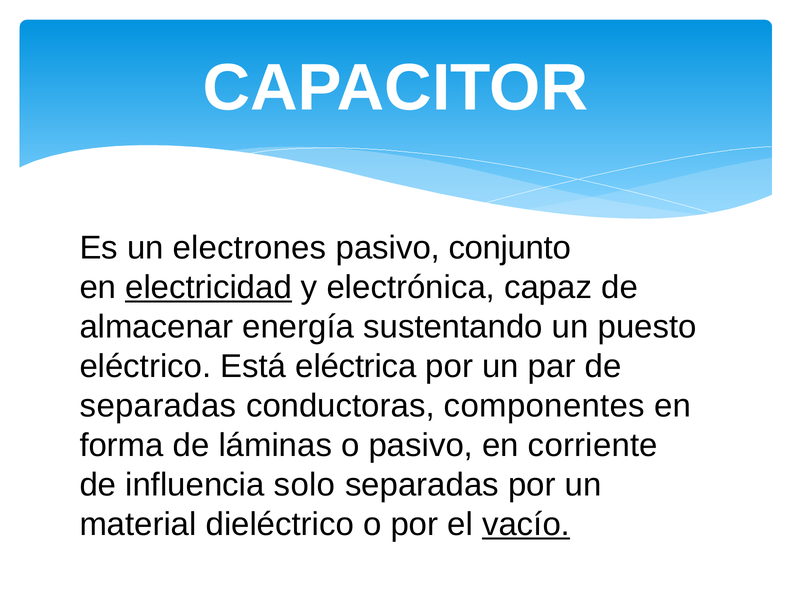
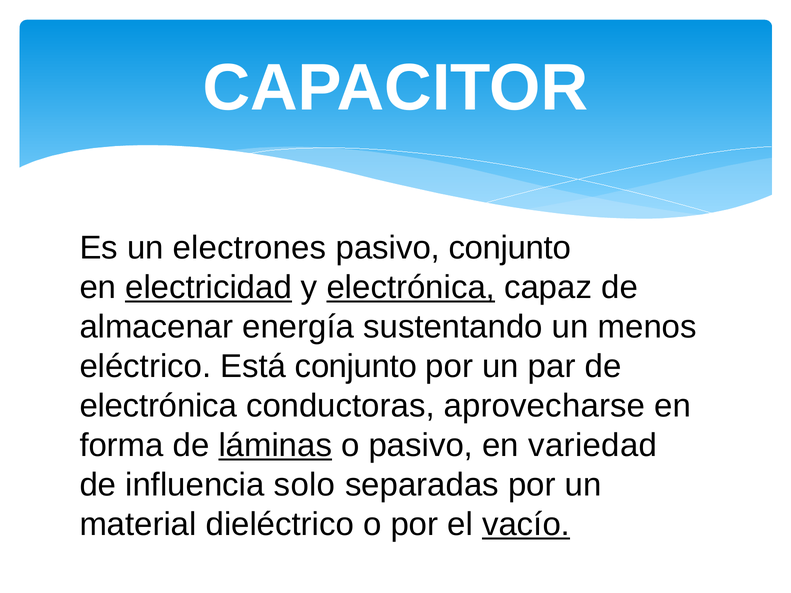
electrónica at (411, 287) underline: none -> present
puesto: puesto -> menos
Está eléctrica: eléctrica -> conjunto
separadas at (158, 406): separadas -> electrónica
componentes: componentes -> aprovecharse
láminas underline: none -> present
corriente: corriente -> variedad
